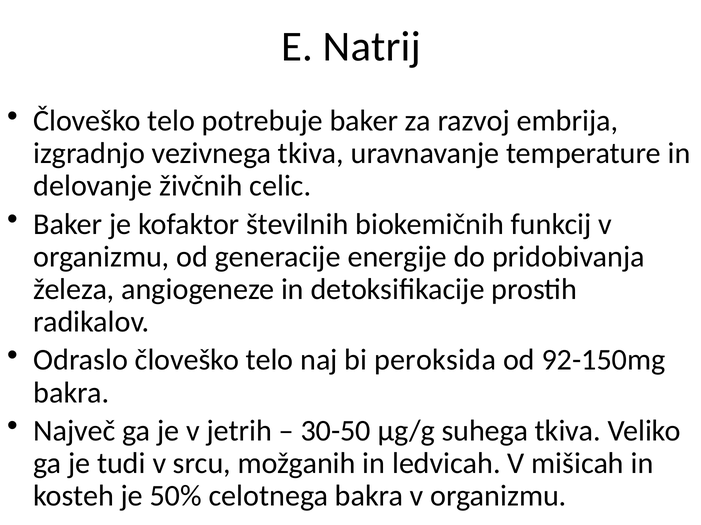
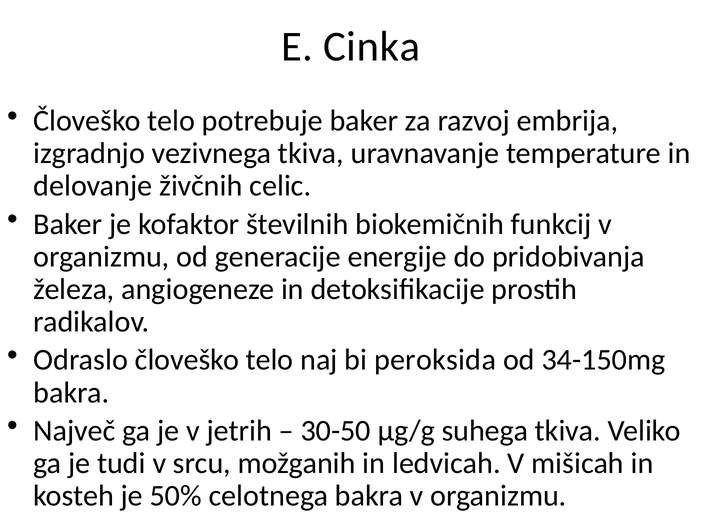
Natrij: Natrij -> Cinka
92-150mg: 92-150mg -> 34-150mg
